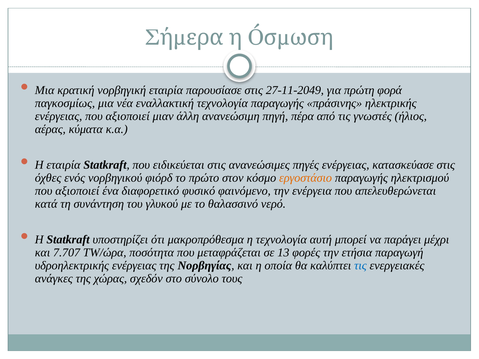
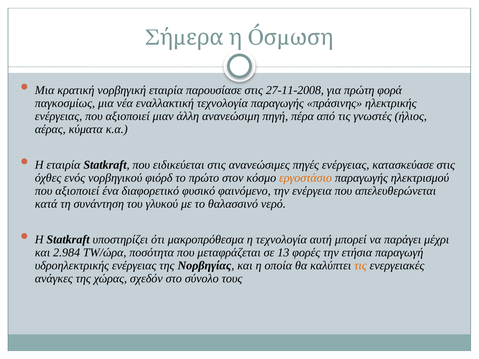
27-11-2049: 27-11-2049 -> 27-11-2008
7.707: 7.707 -> 2.984
τις at (360, 266) colour: blue -> orange
